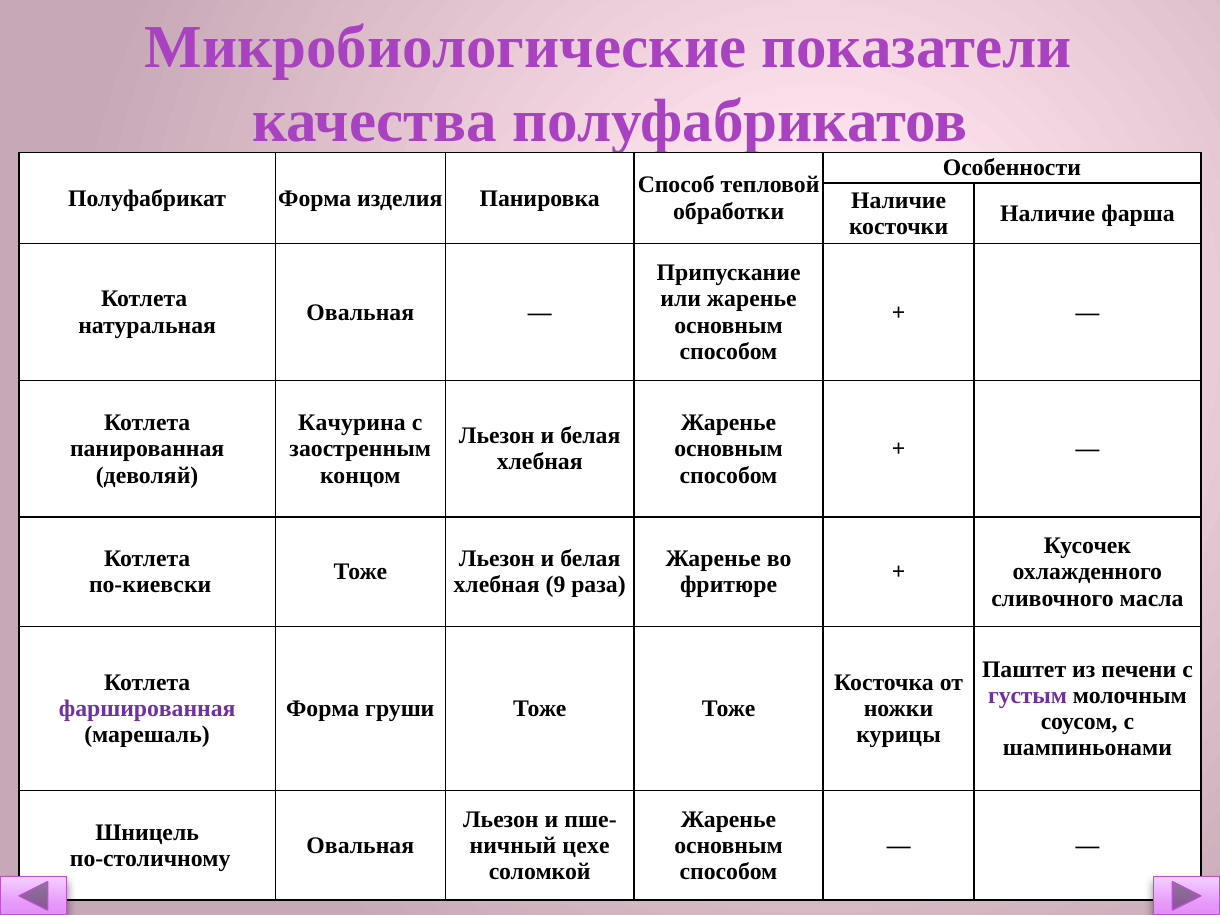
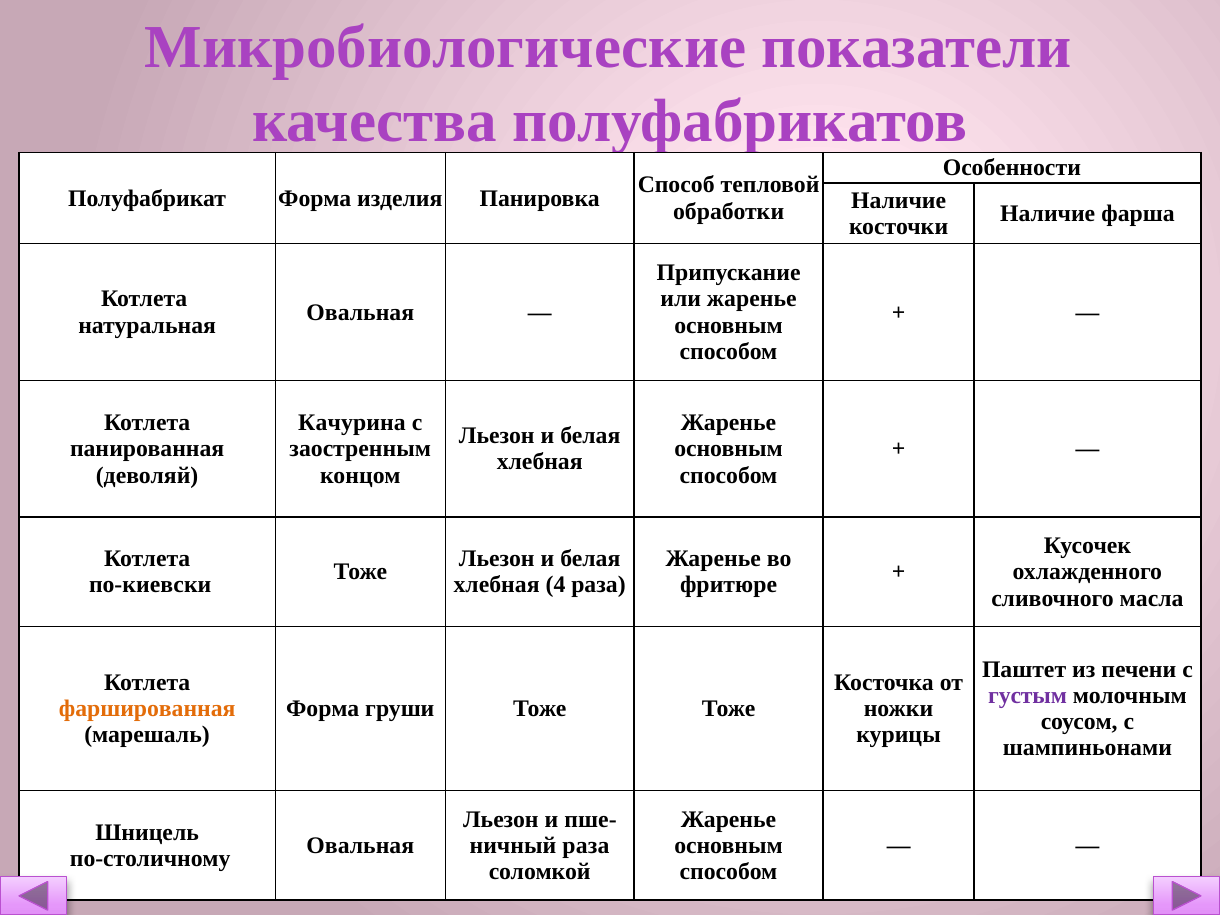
9: 9 -> 4
фаршированная colour: purple -> orange
цехе at (586, 845): цехе -> раза
